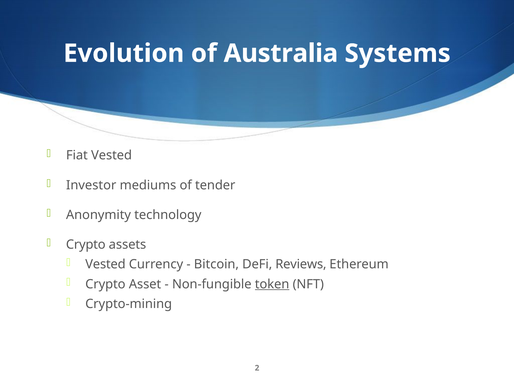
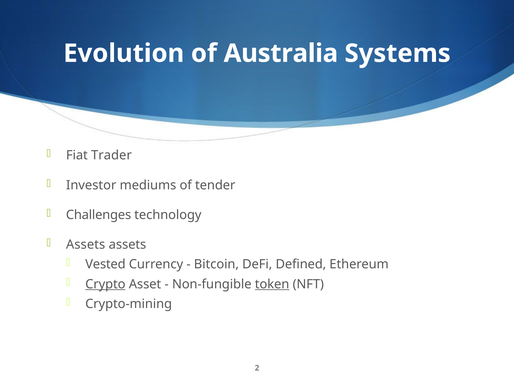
Fiat Vested: Vested -> Trader
Anonymity: Anonymity -> Challenges
Crypto at (86, 244): Crypto -> Assets
Reviews: Reviews -> Defined
Crypto at (105, 284) underline: none -> present
